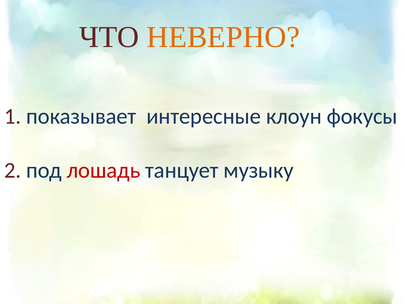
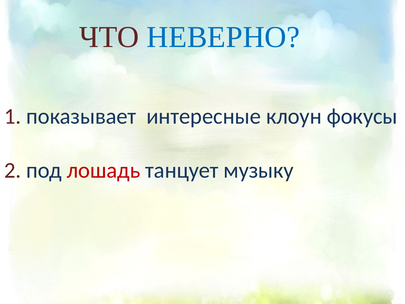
НЕВЕРНО colour: orange -> blue
